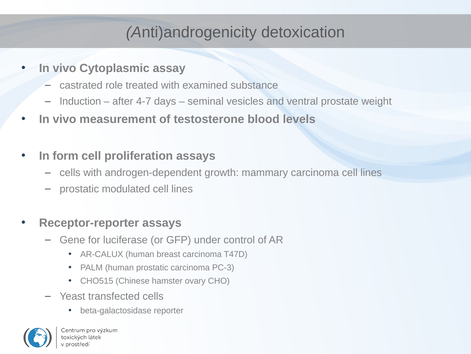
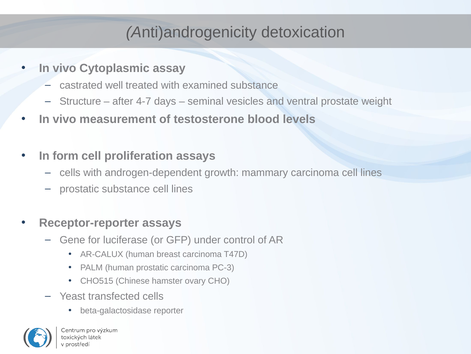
role: role -> well
Induction: Induction -> Structure
prostatic modulated: modulated -> substance
